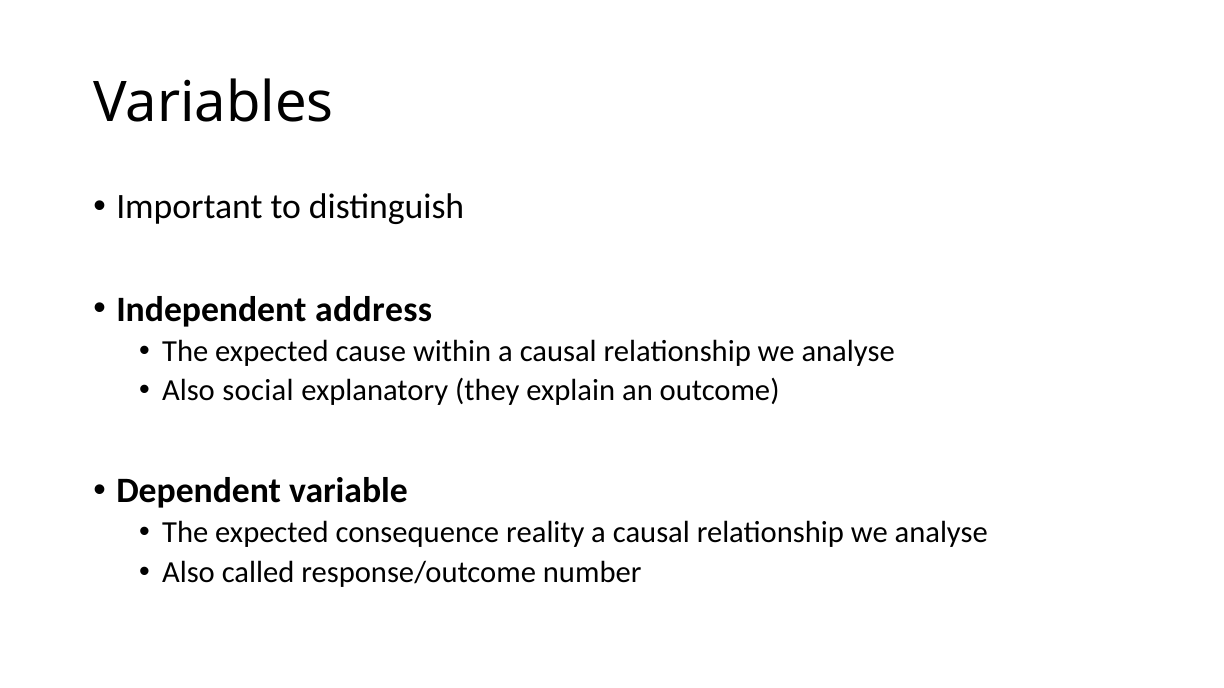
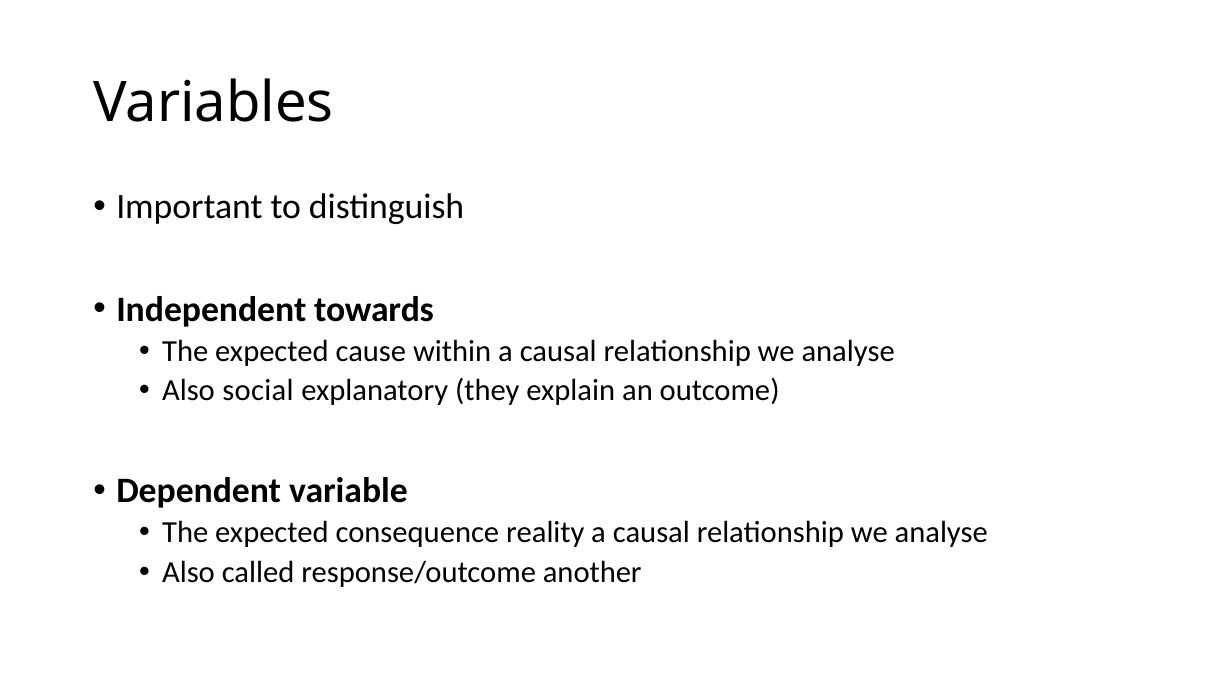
address: address -> towards
number: number -> another
